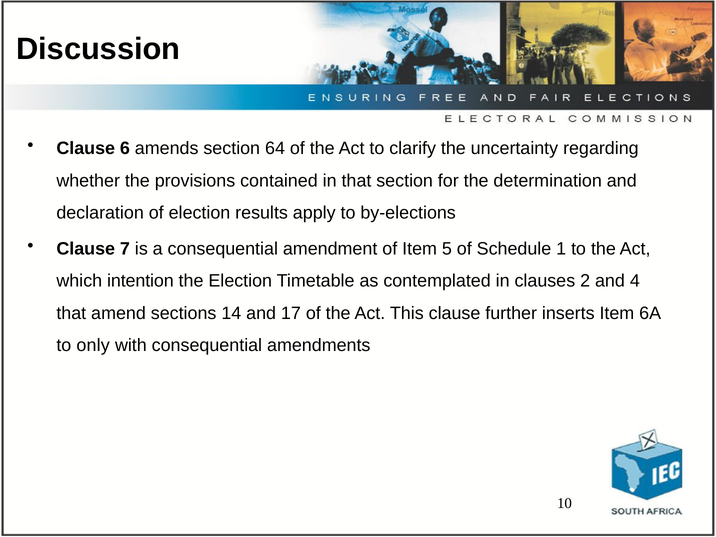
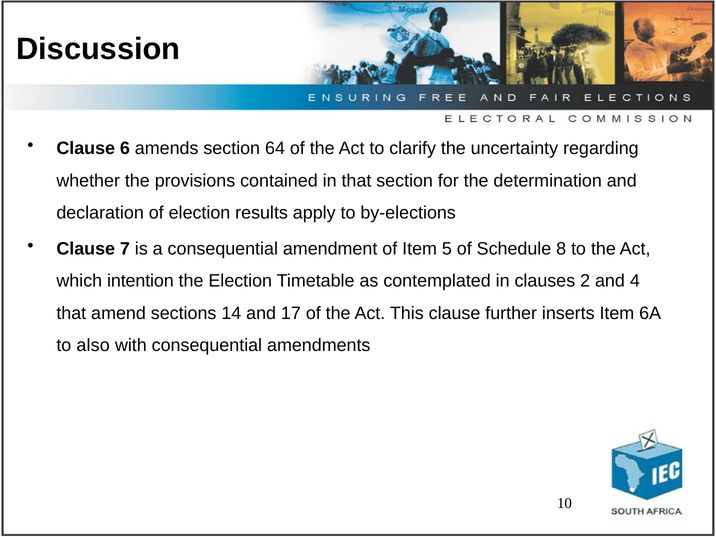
1: 1 -> 8
only: only -> also
